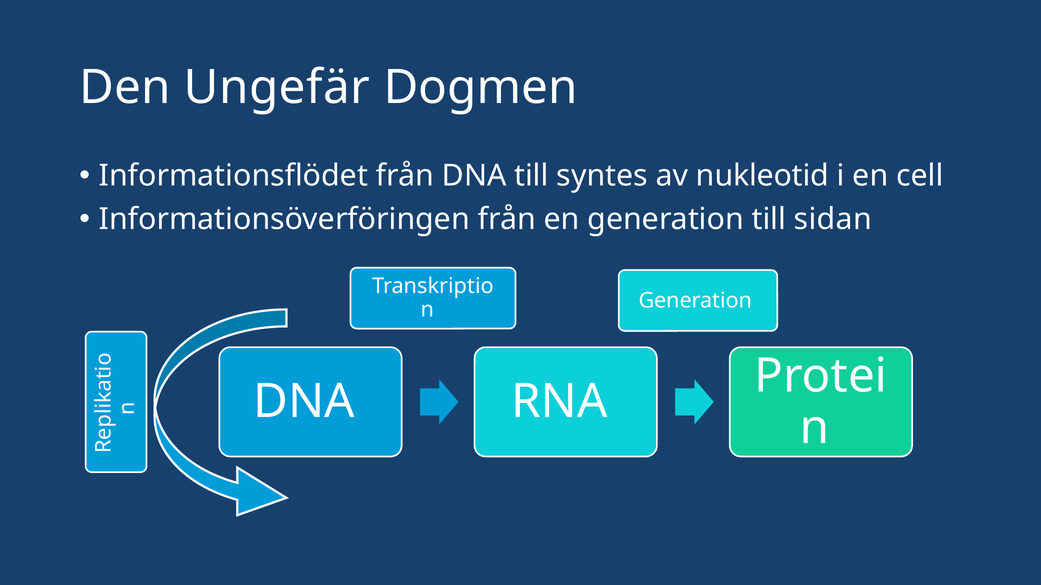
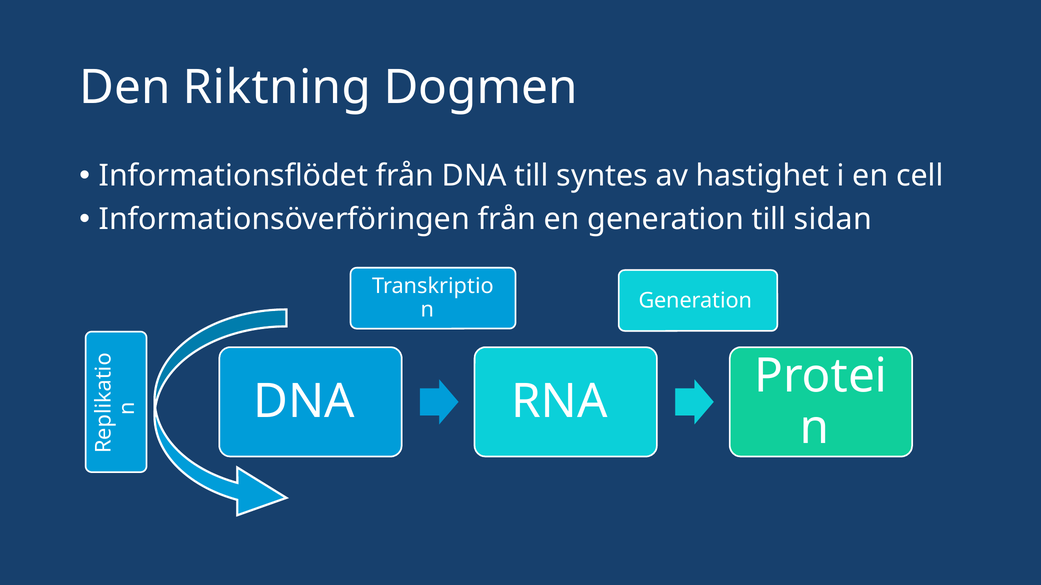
Ungefär: Ungefär -> Riktning
nukleotid: nukleotid -> hastighet
